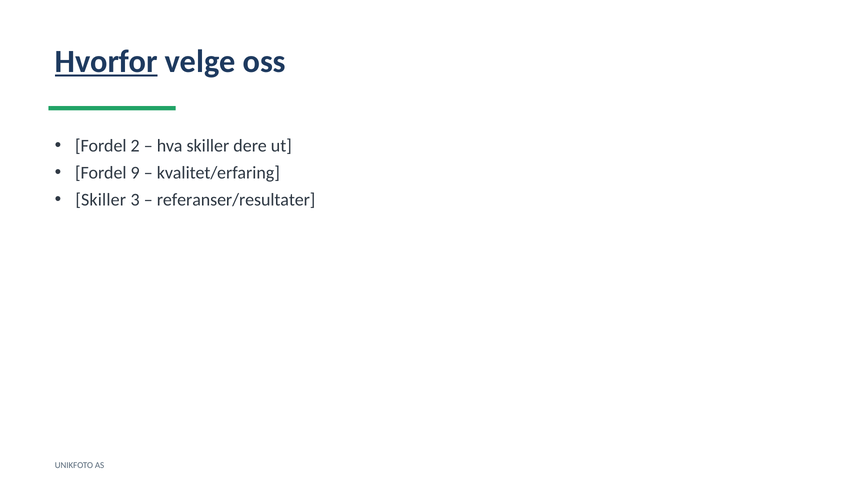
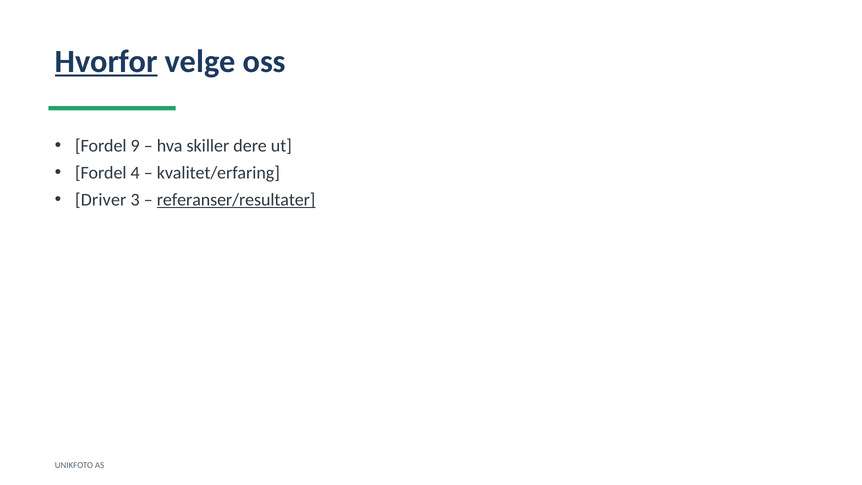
2: 2 -> 9
9: 9 -> 4
Skiller at (101, 200): Skiller -> Driver
referanser/resultater underline: none -> present
